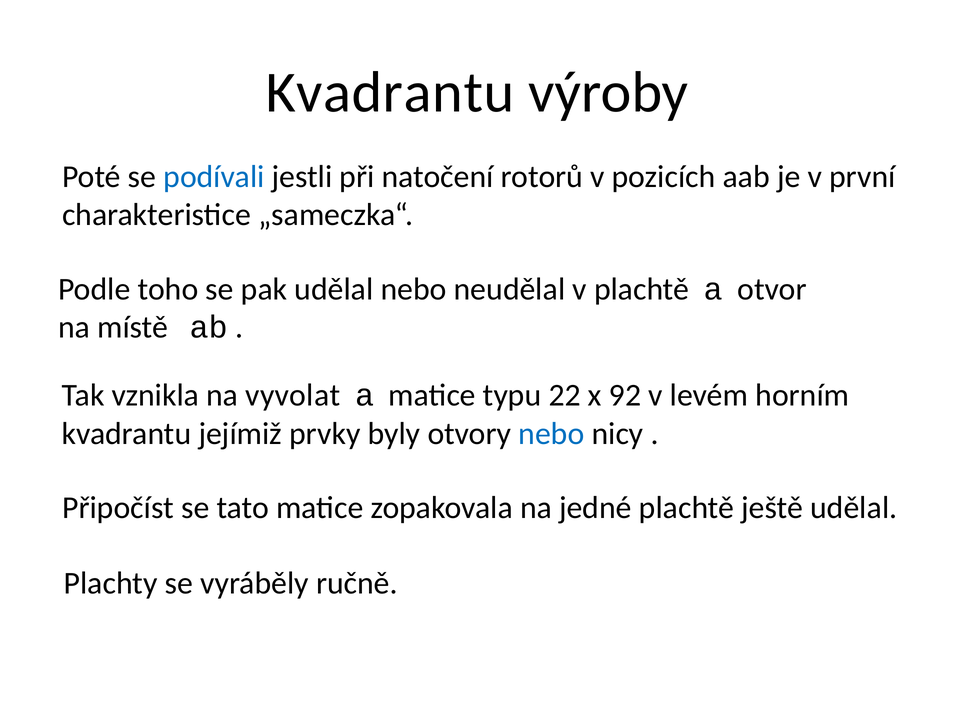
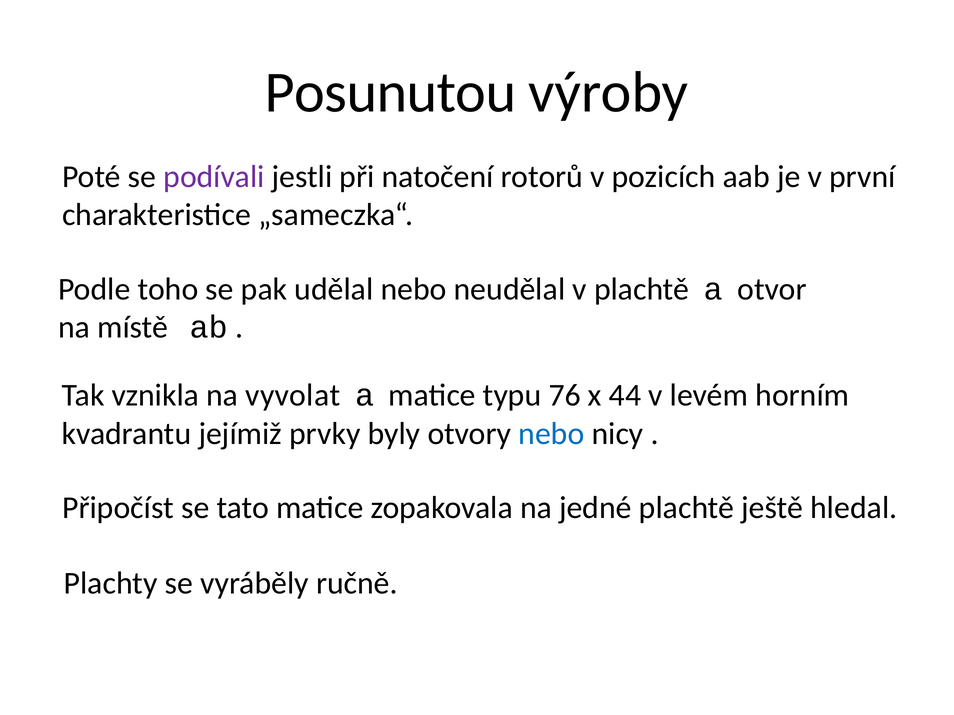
Kvadrantu at (390, 92): Kvadrantu -> Posunutou
podívali colour: blue -> purple
22: 22 -> 76
92: 92 -> 44
ještě udělal: udělal -> hledal
